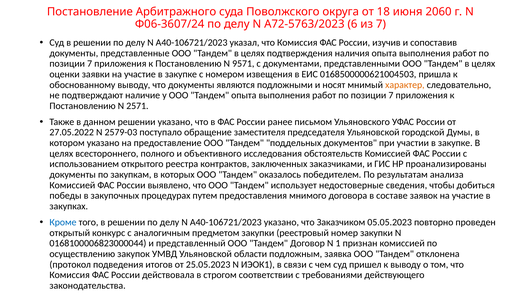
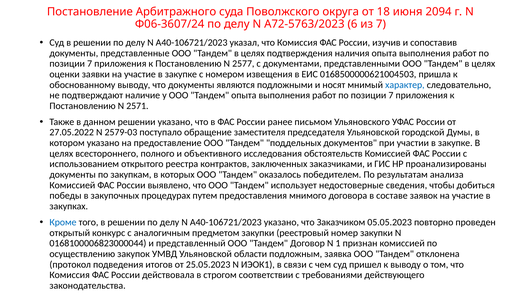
2060: 2060 -> 2094
9571: 9571 -> 2577
характер colour: orange -> blue
